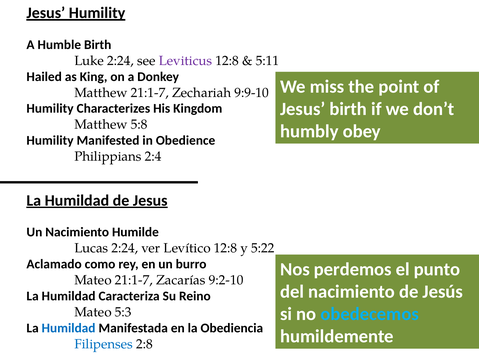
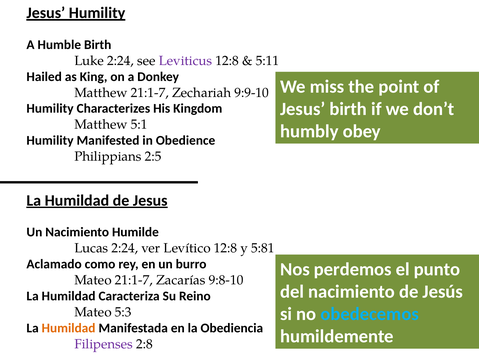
5:8: 5:8 -> 5:1
2:4: 2:4 -> 2:5
5:22: 5:22 -> 5:81
9:2-10: 9:2-10 -> 9:8-10
Humildad at (69, 328) colour: blue -> orange
Filipenses colour: blue -> purple
